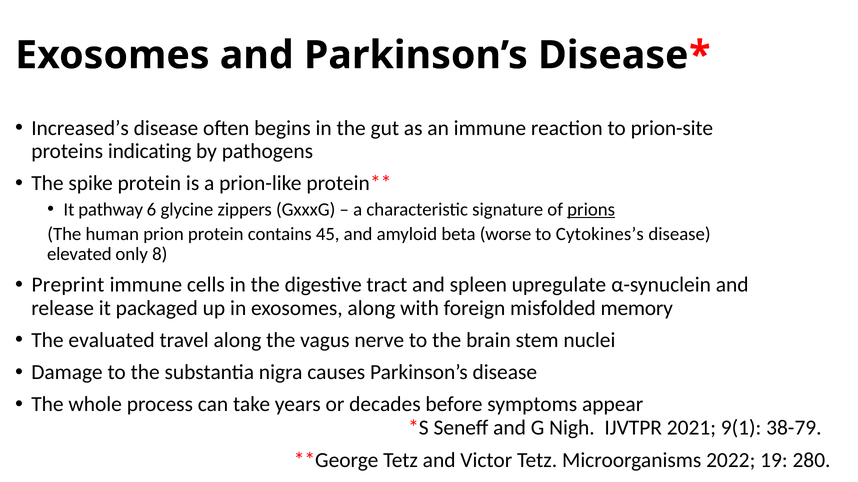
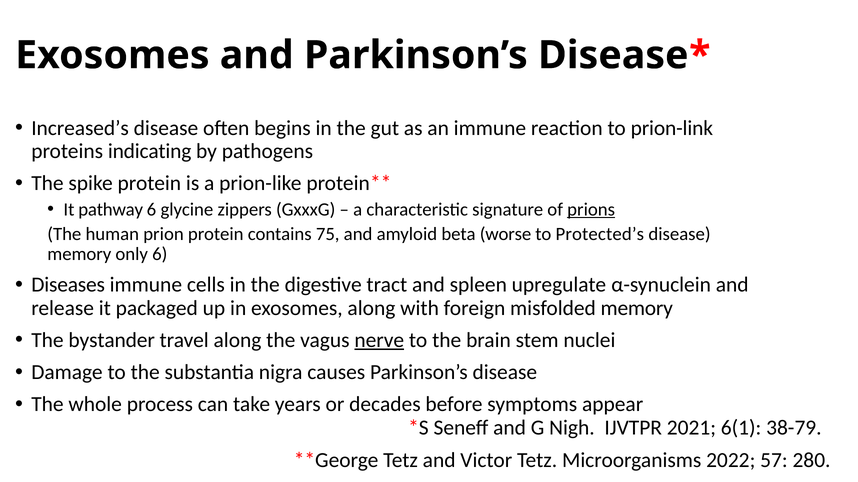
prion-site: prion-site -> prion-link
45: 45 -> 75
Cytokines’s: Cytokines’s -> Protected’s
elevated at (79, 255): elevated -> memory
only 8: 8 -> 6
Preprint: Preprint -> Diseases
evaluated: evaluated -> bystander
nerve underline: none -> present
9(1: 9(1 -> 6(1
19: 19 -> 57
